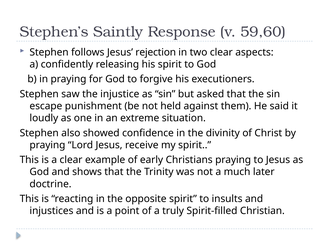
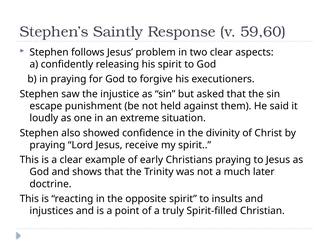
rejection: rejection -> problem
